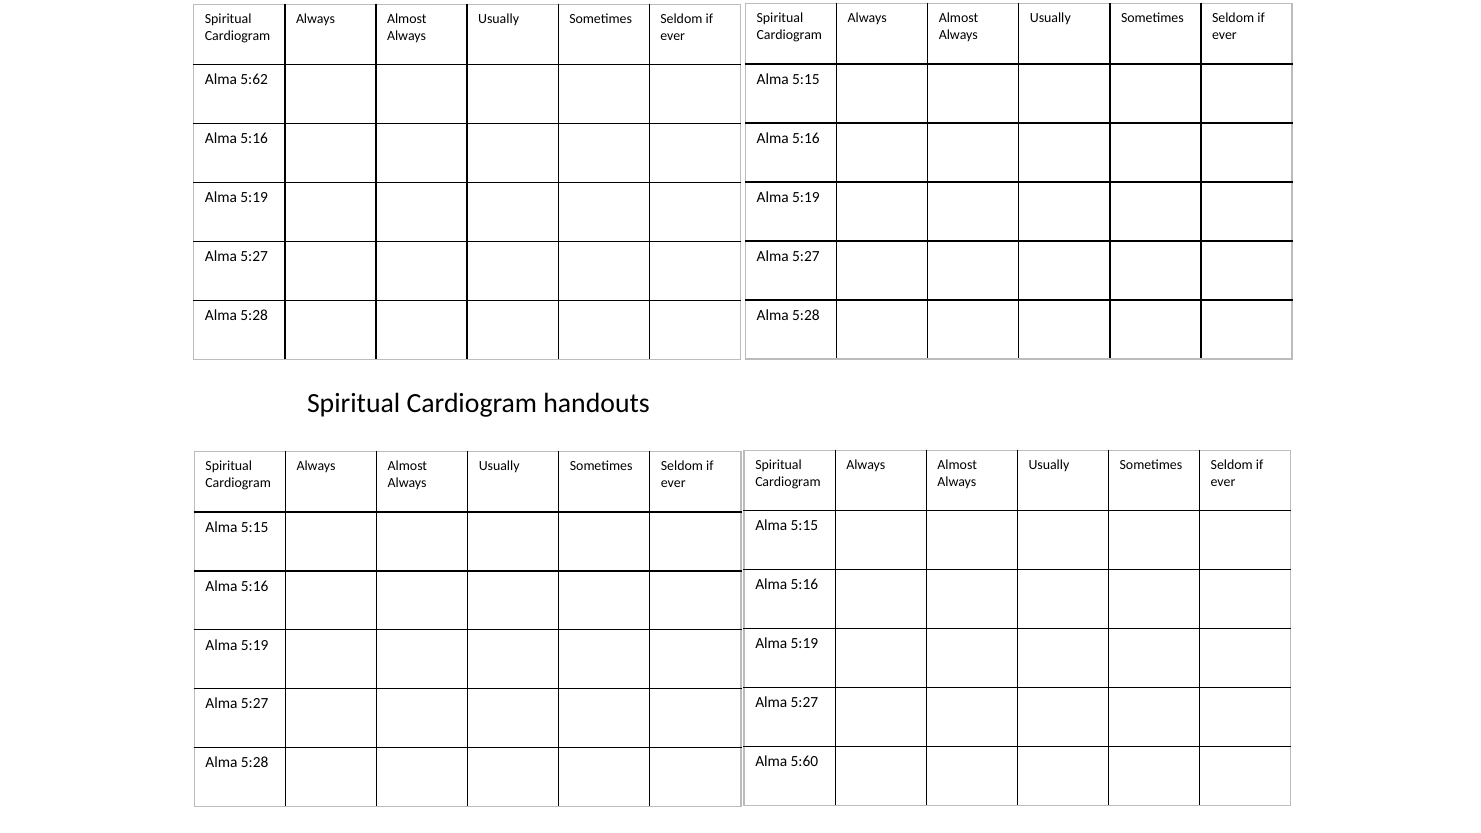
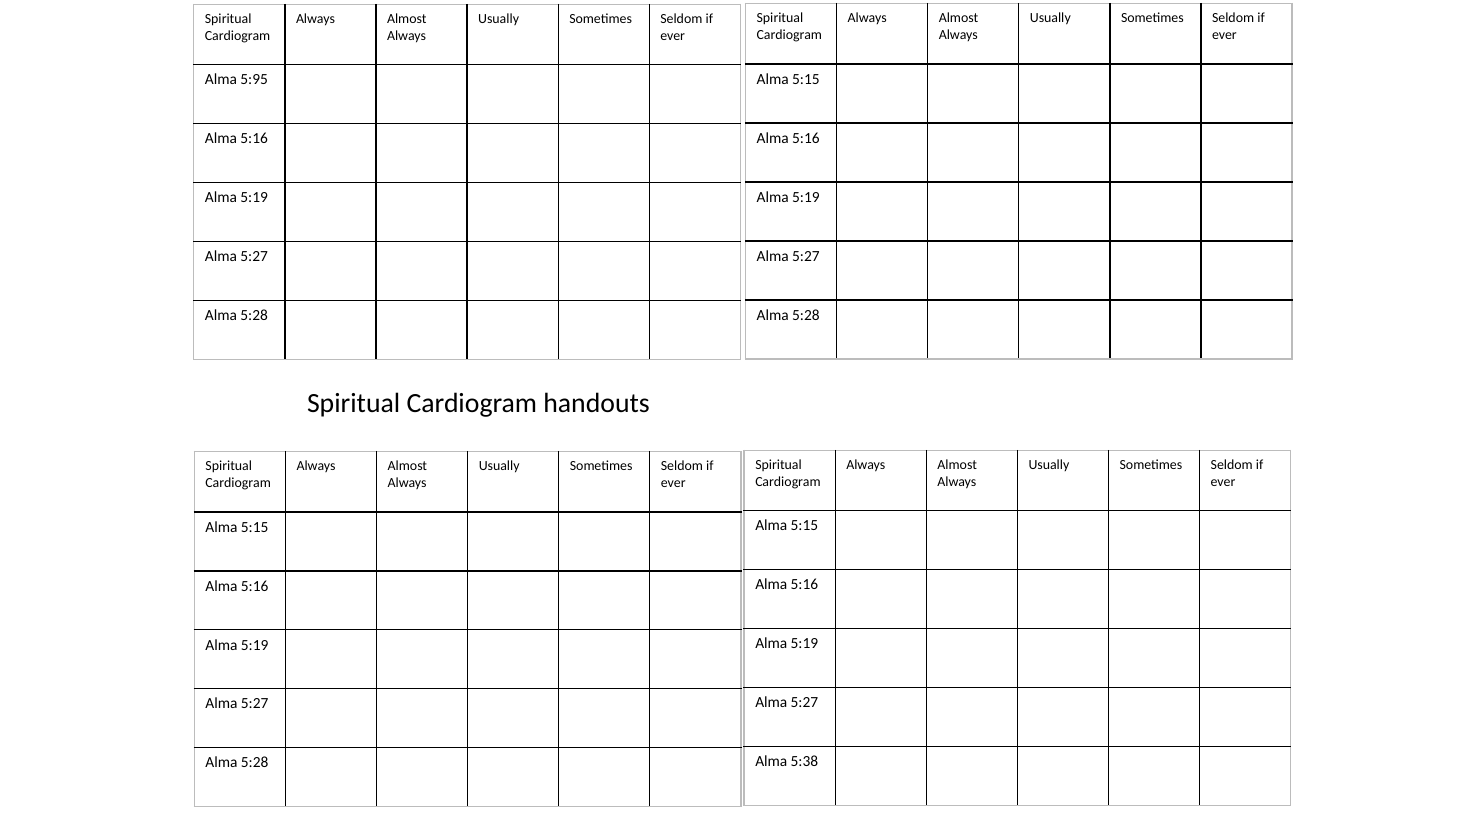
5:62: 5:62 -> 5:95
5:60: 5:60 -> 5:38
